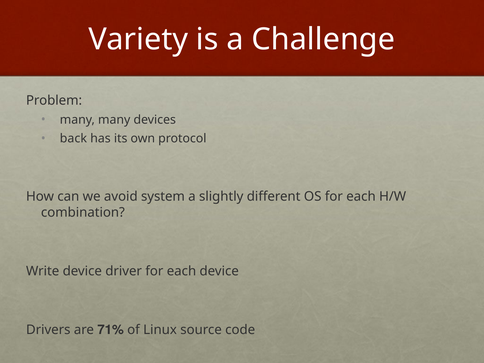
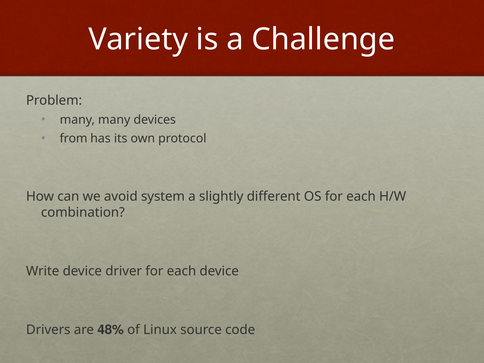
back: back -> from
71%: 71% -> 48%
